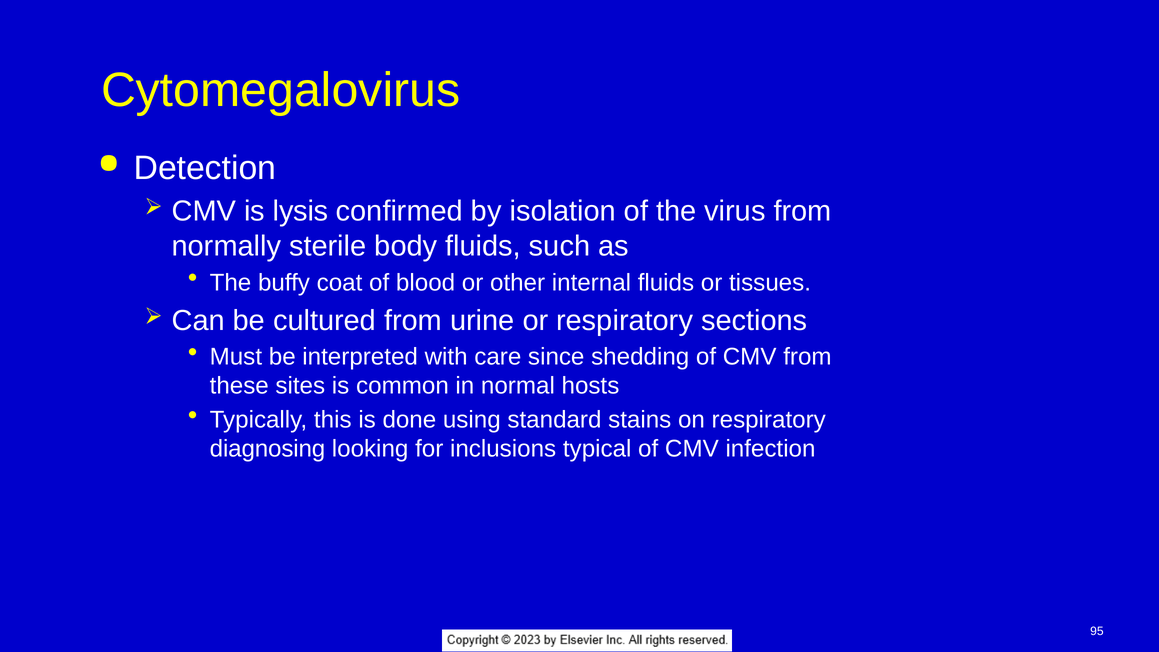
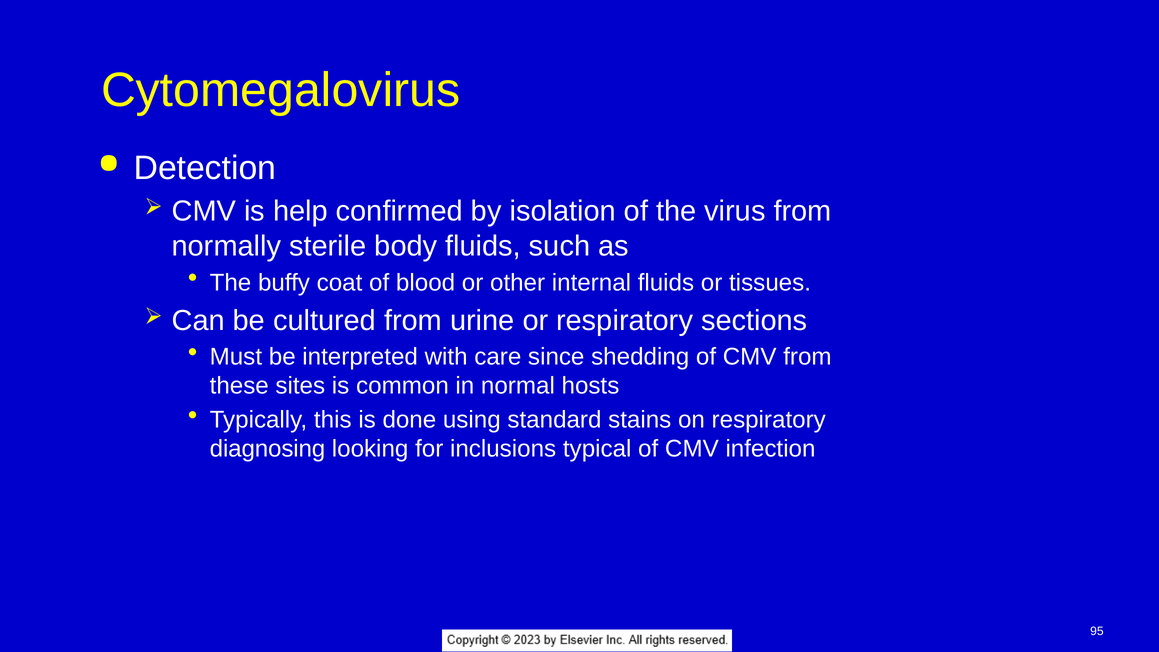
lysis: lysis -> help
